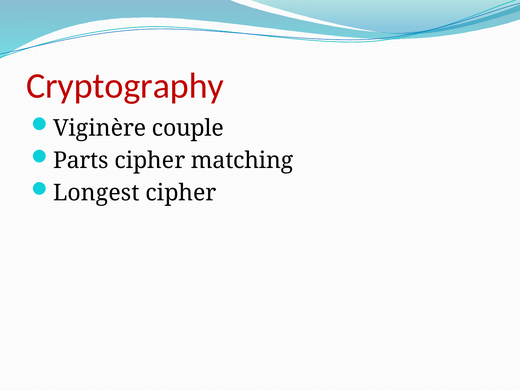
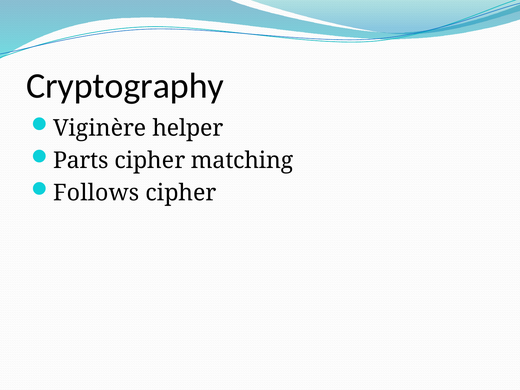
Cryptography colour: red -> black
couple: couple -> helper
Longest: Longest -> Follows
